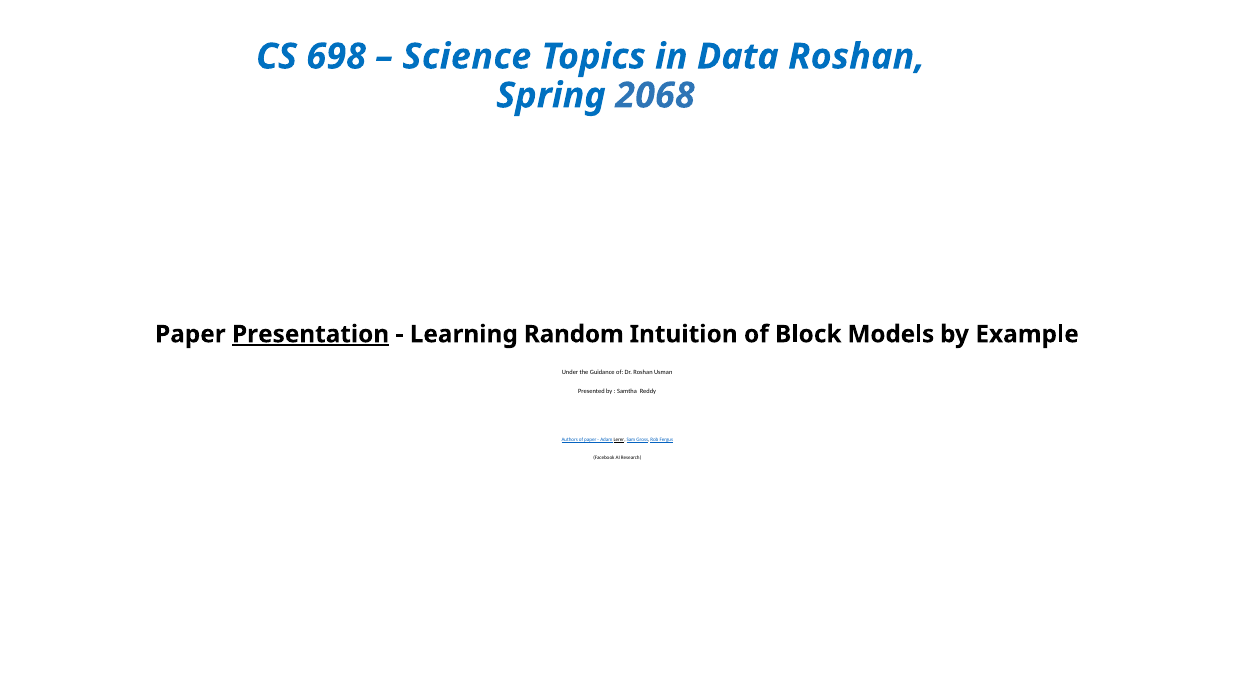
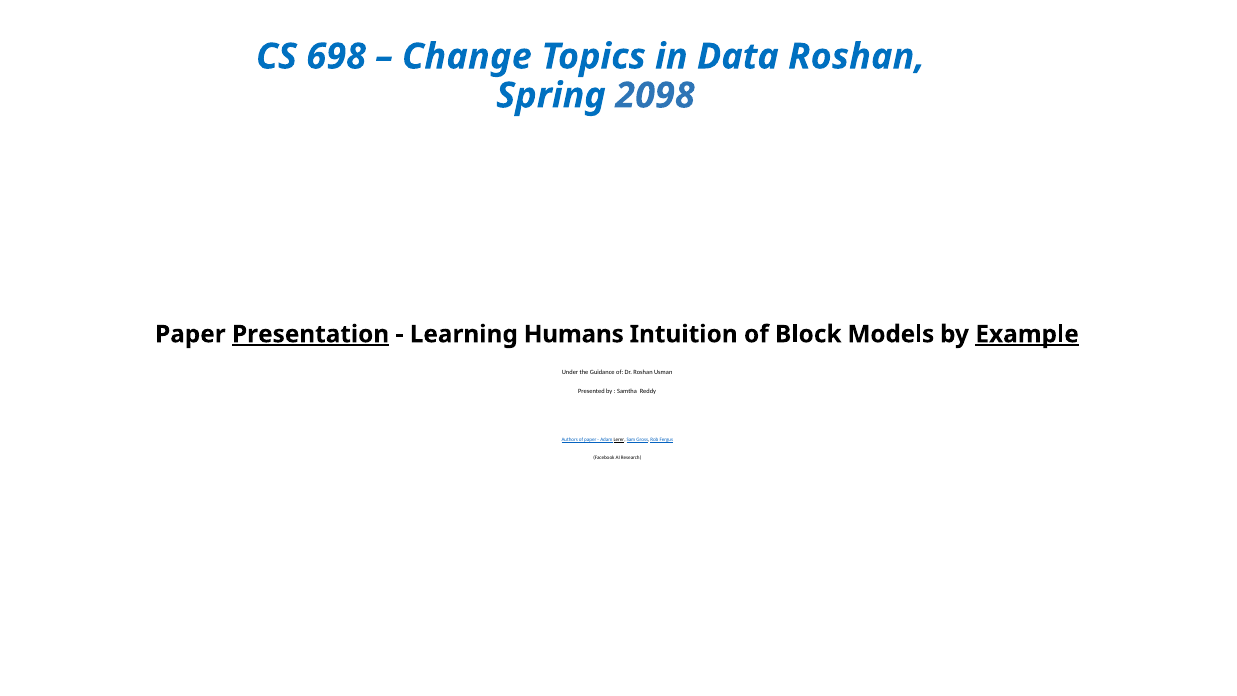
Science: Science -> Change
2068: 2068 -> 2098
Random: Random -> Humans
Example underline: none -> present
